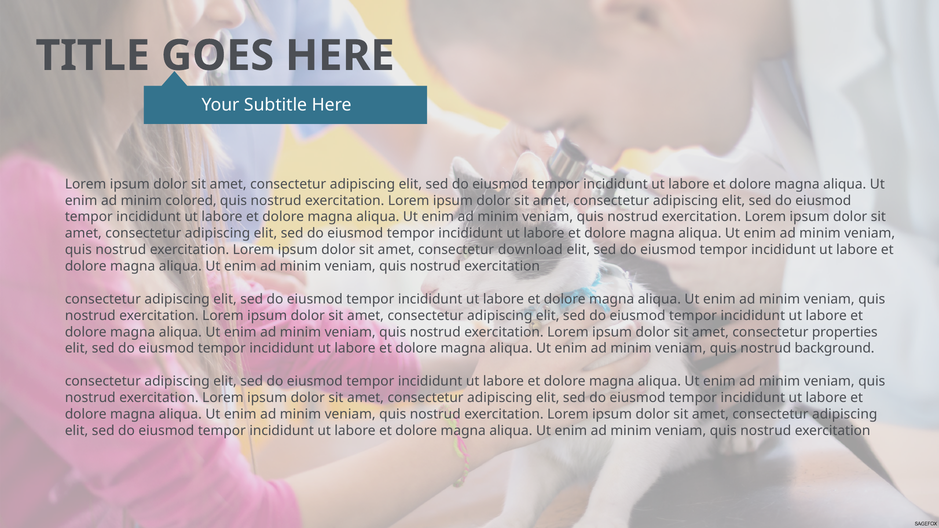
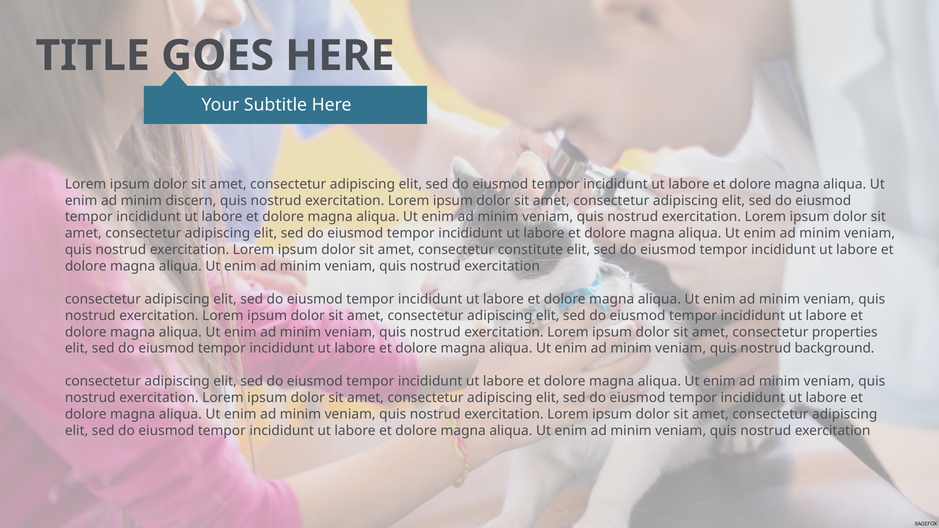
colored: colored -> discern
download: download -> constitute
